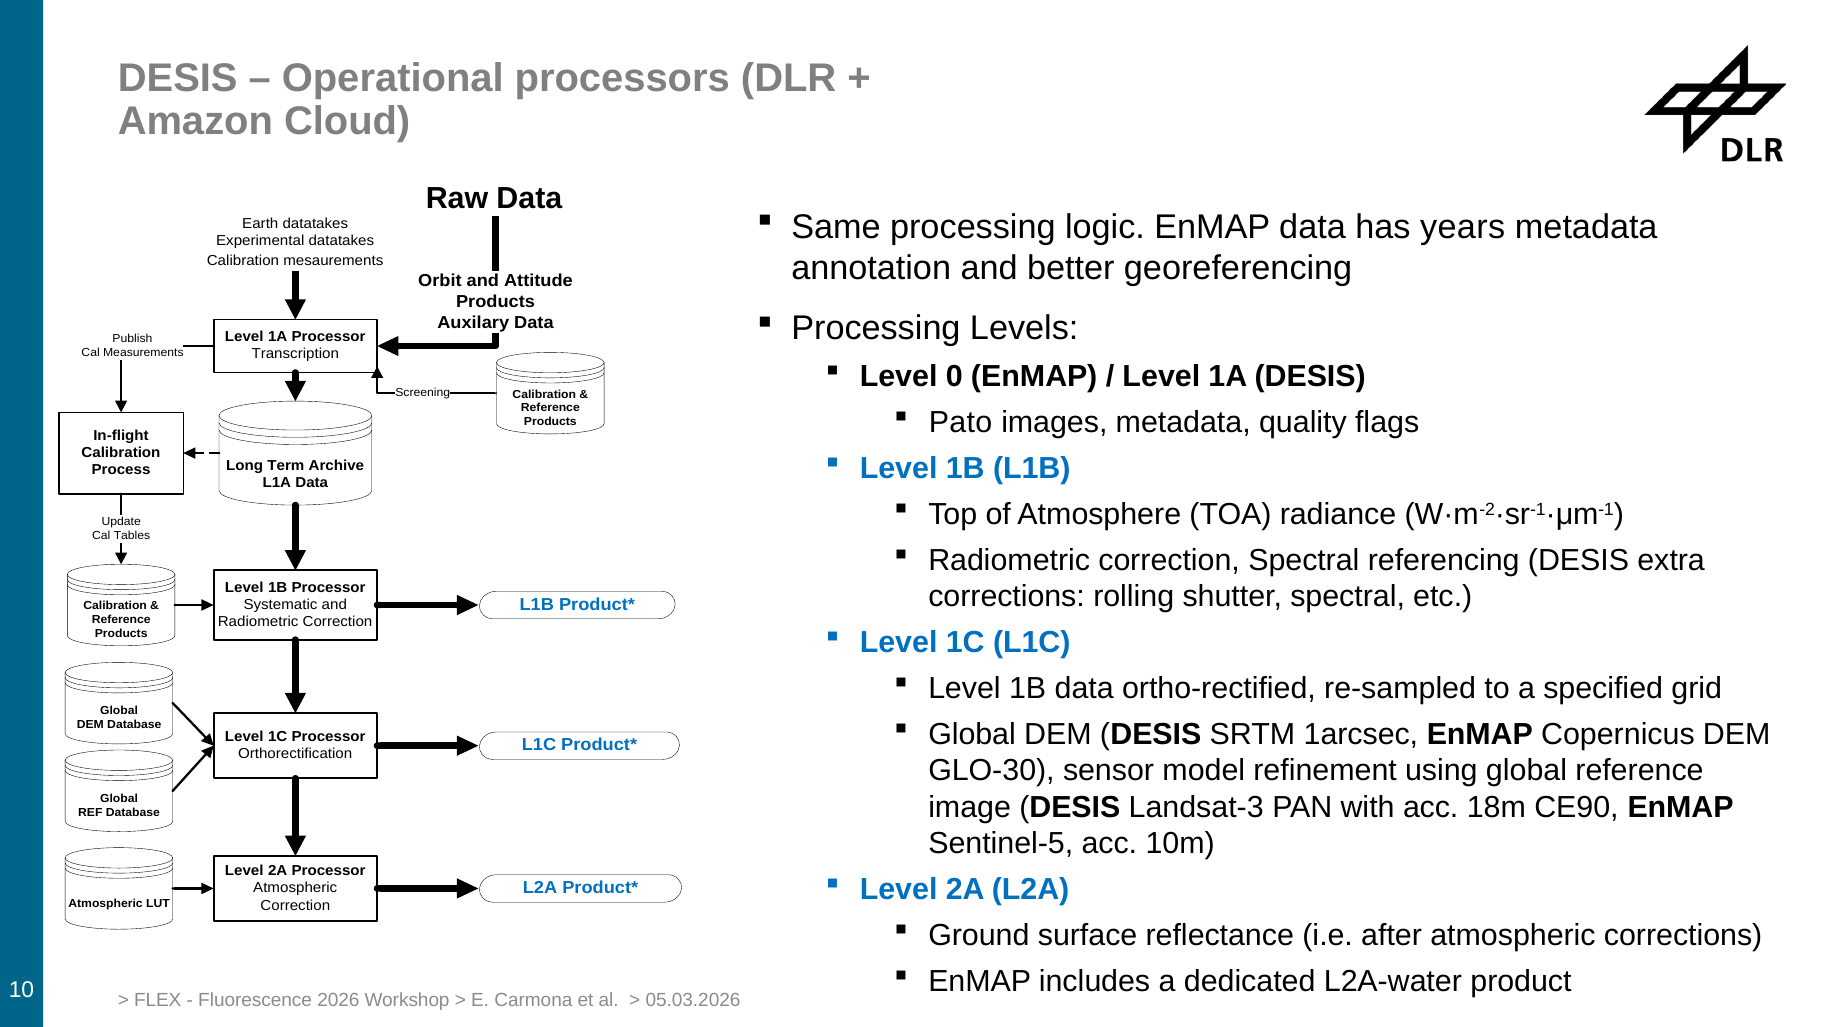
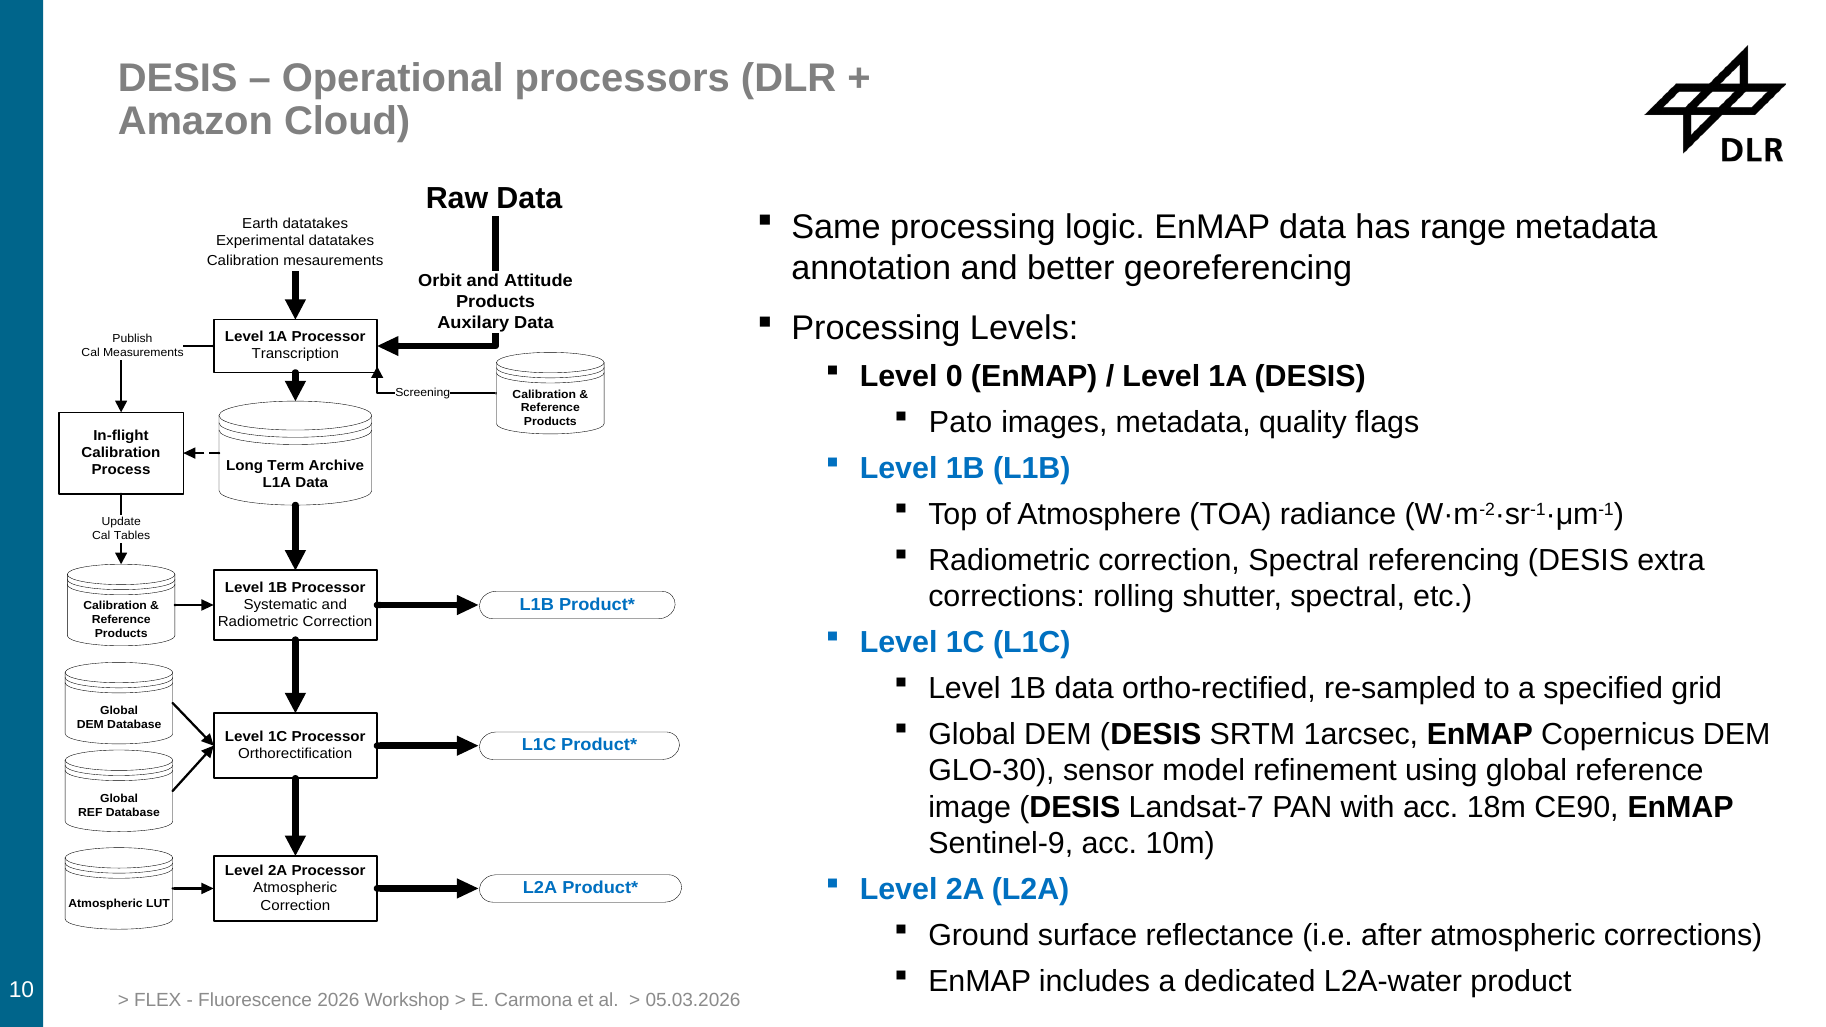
years: years -> range
Landsat-3: Landsat-3 -> Landsat-7
Sentinel-5: Sentinel-5 -> Sentinel-9
